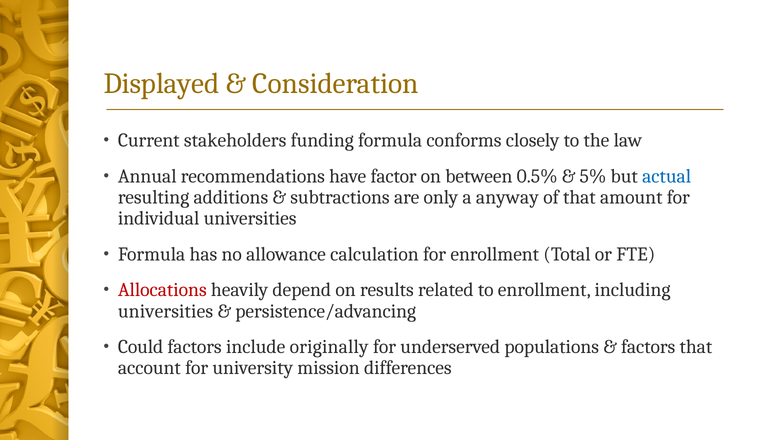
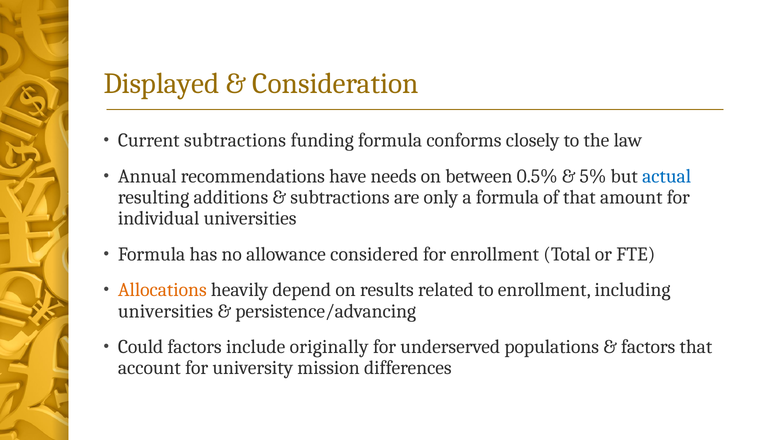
Current stakeholders: stakeholders -> subtractions
factor: factor -> needs
a anyway: anyway -> formula
calculation: calculation -> considered
Allocations colour: red -> orange
